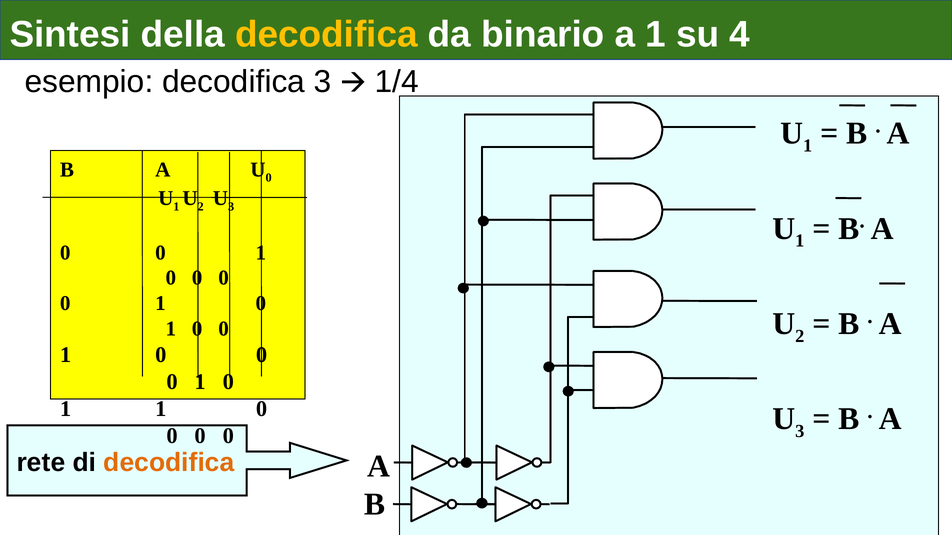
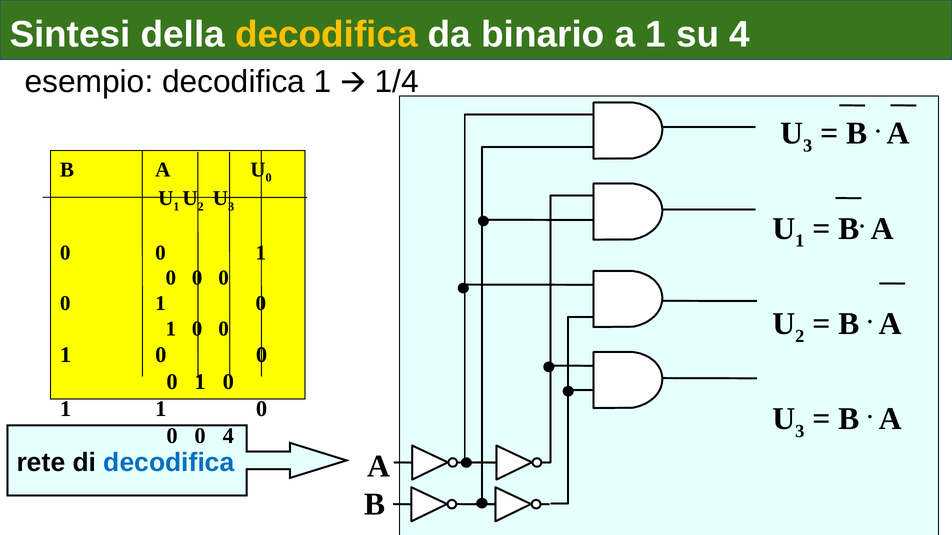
decodifica 3: 3 -> 1
1 at (808, 146): 1 -> 3
0 at (228, 436): 0 -> 4
decodifica at (169, 463) colour: orange -> blue
